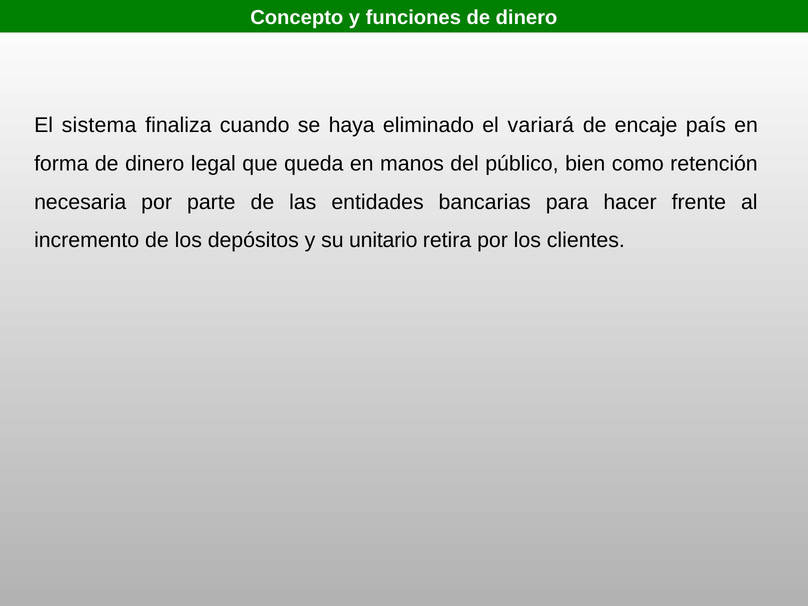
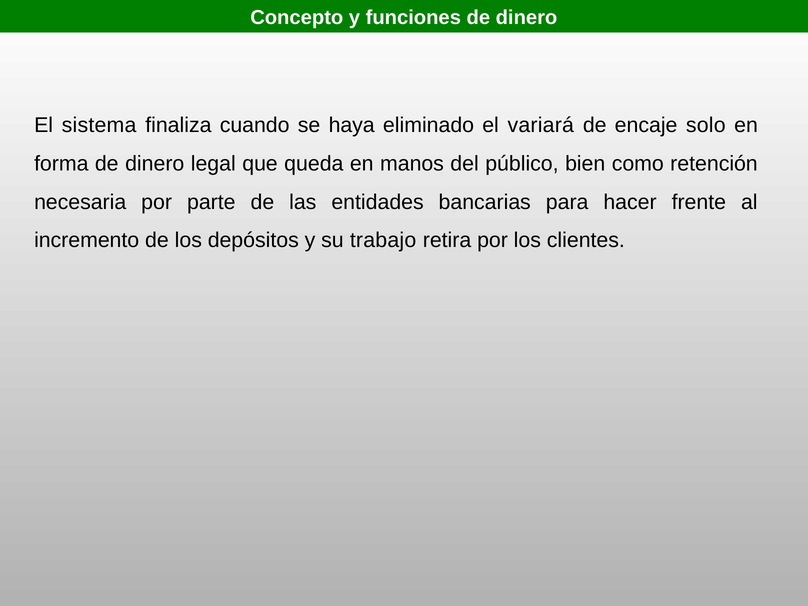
país: país -> solo
unitario: unitario -> trabajo
